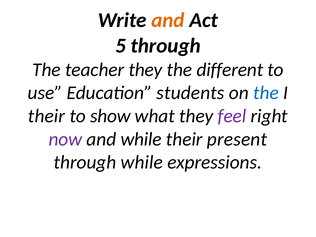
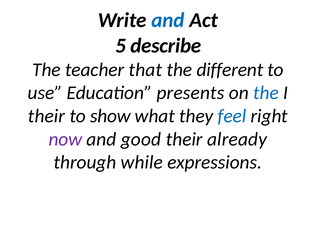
and at (168, 20) colour: orange -> blue
5 through: through -> describe
teacher they: they -> that
students: students -> presents
feel colour: purple -> blue
and while: while -> good
present: present -> already
